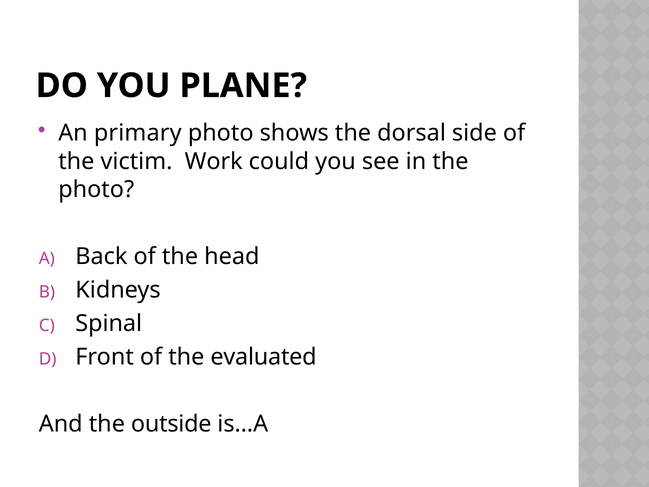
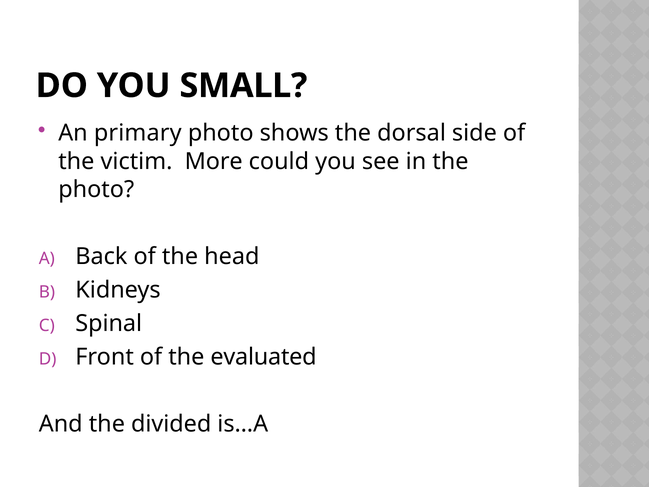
PLANE: PLANE -> SMALL
Work: Work -> More
outside: outside -> divided
